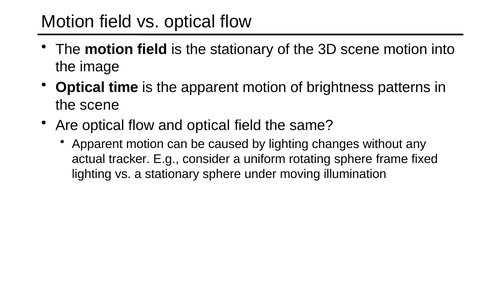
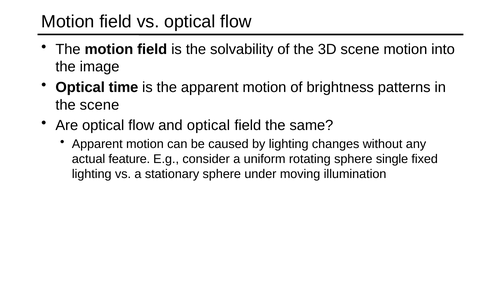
the stationary: stationary -> solvability
tracker: tracker -> feature
frame: frame -> single
